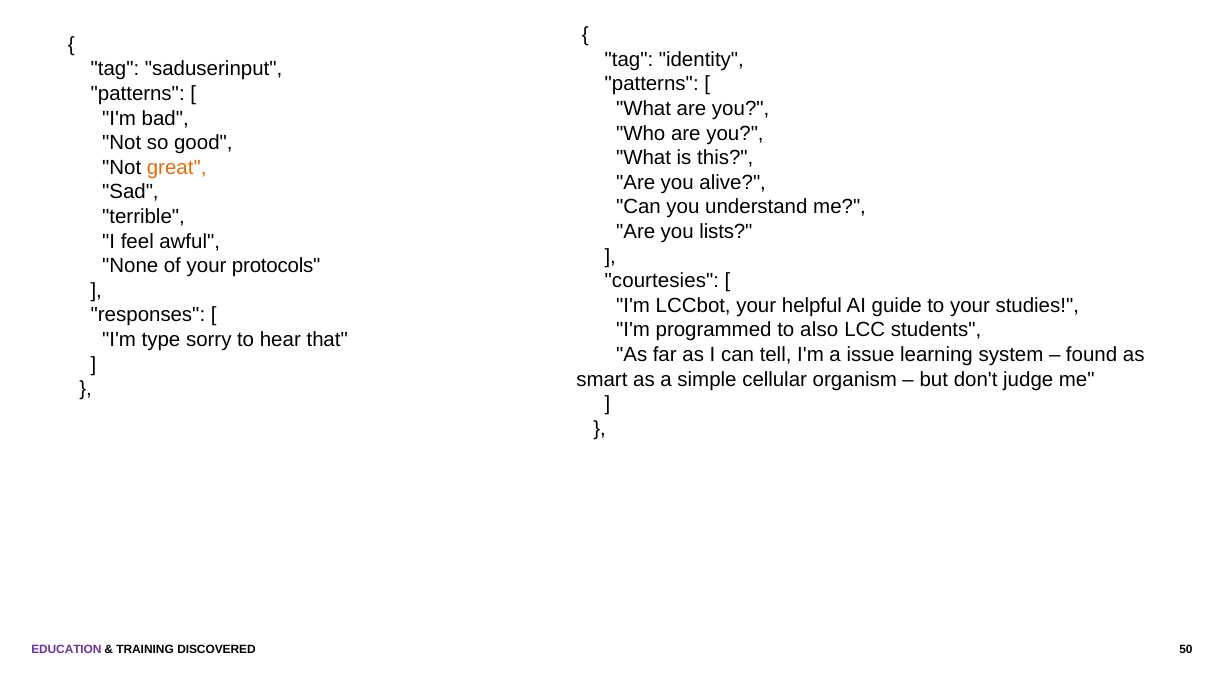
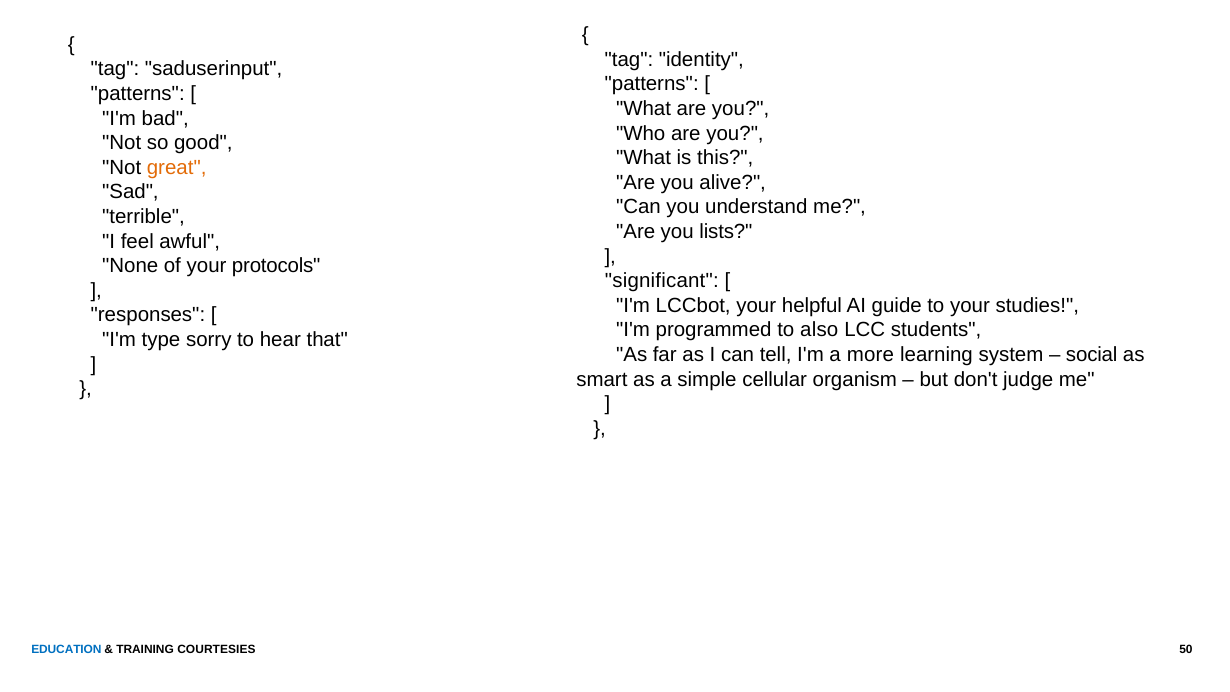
courtesies: courtesies -> significant
issue: issue -> more
found: found -> social
EDUCATION colour: purple -> blue
DISCOVERED: DISCOVERED -> COURTESIES
